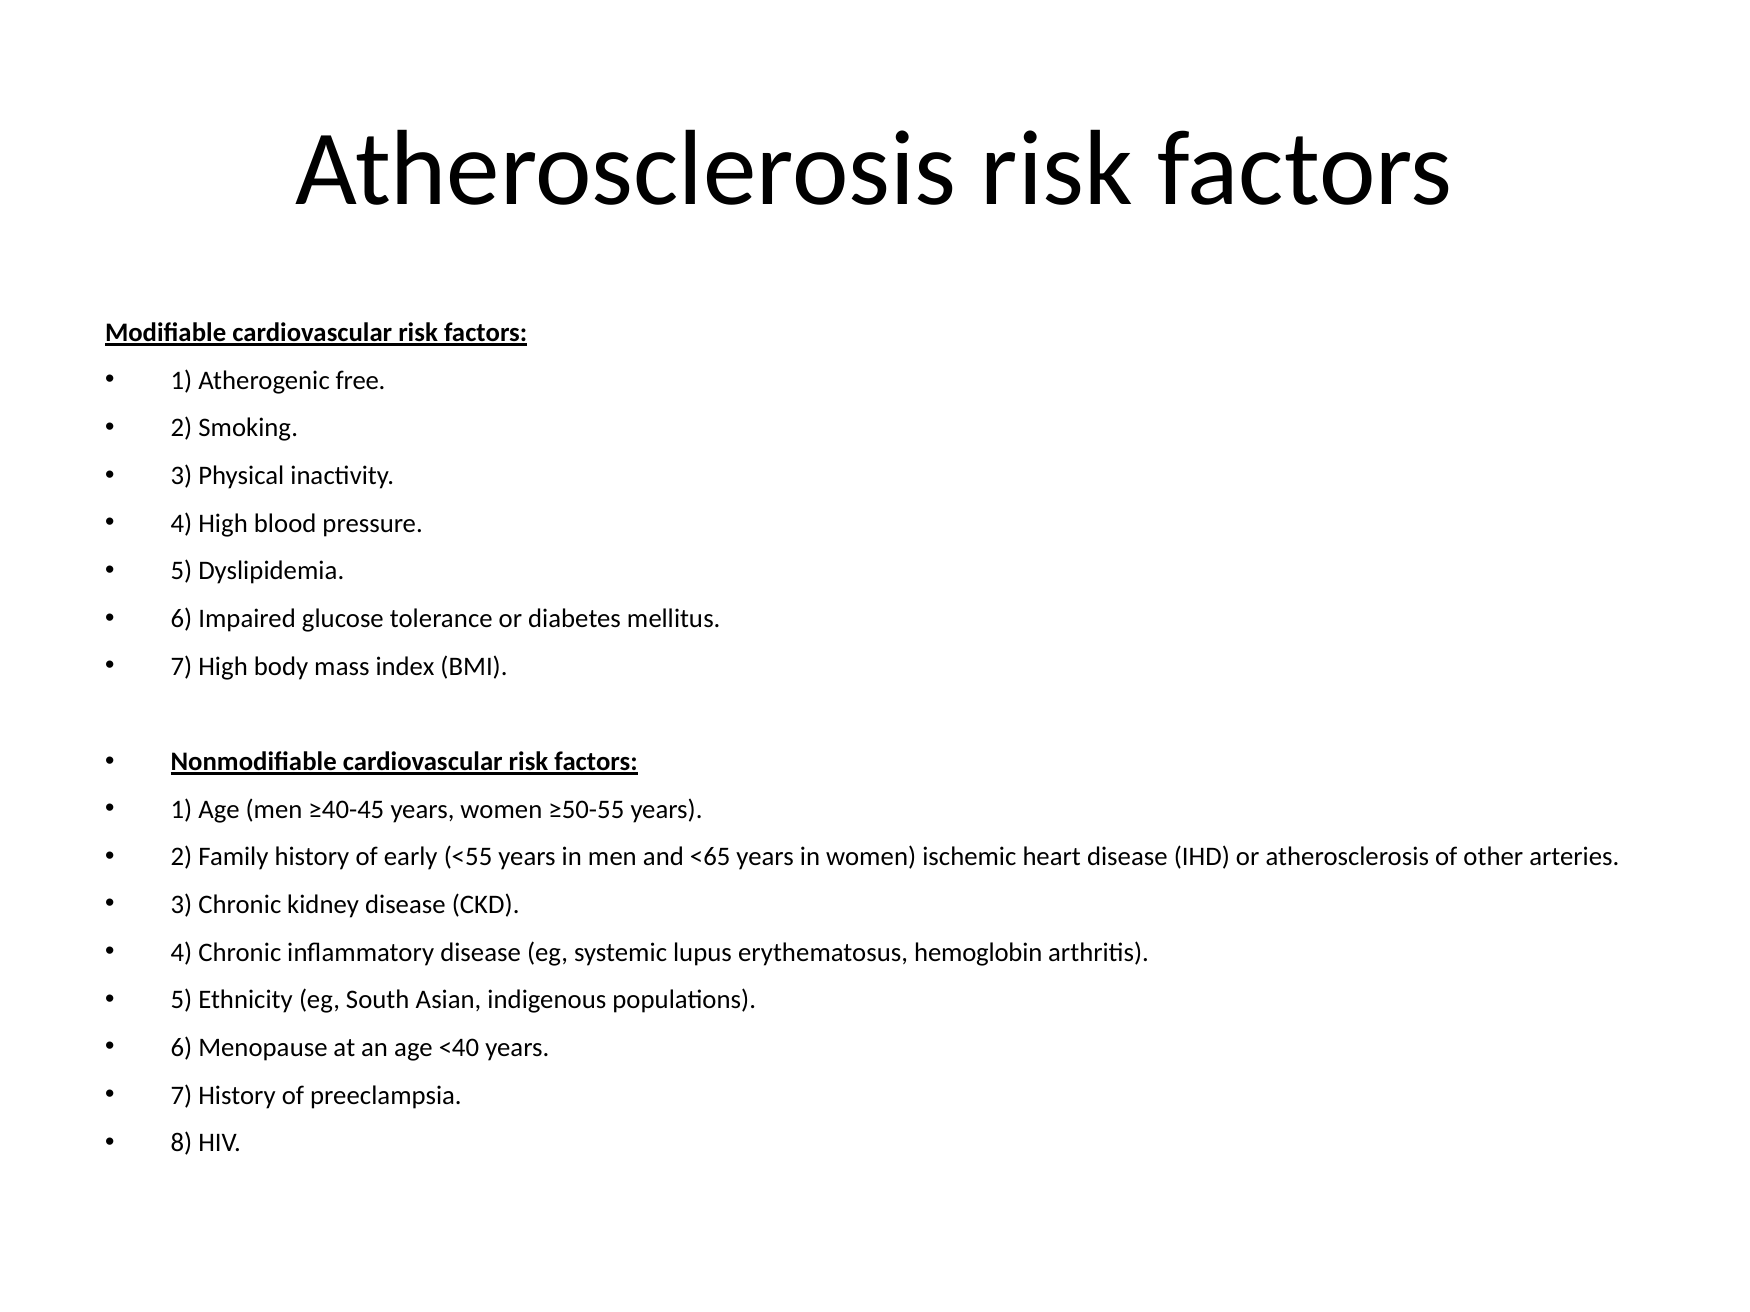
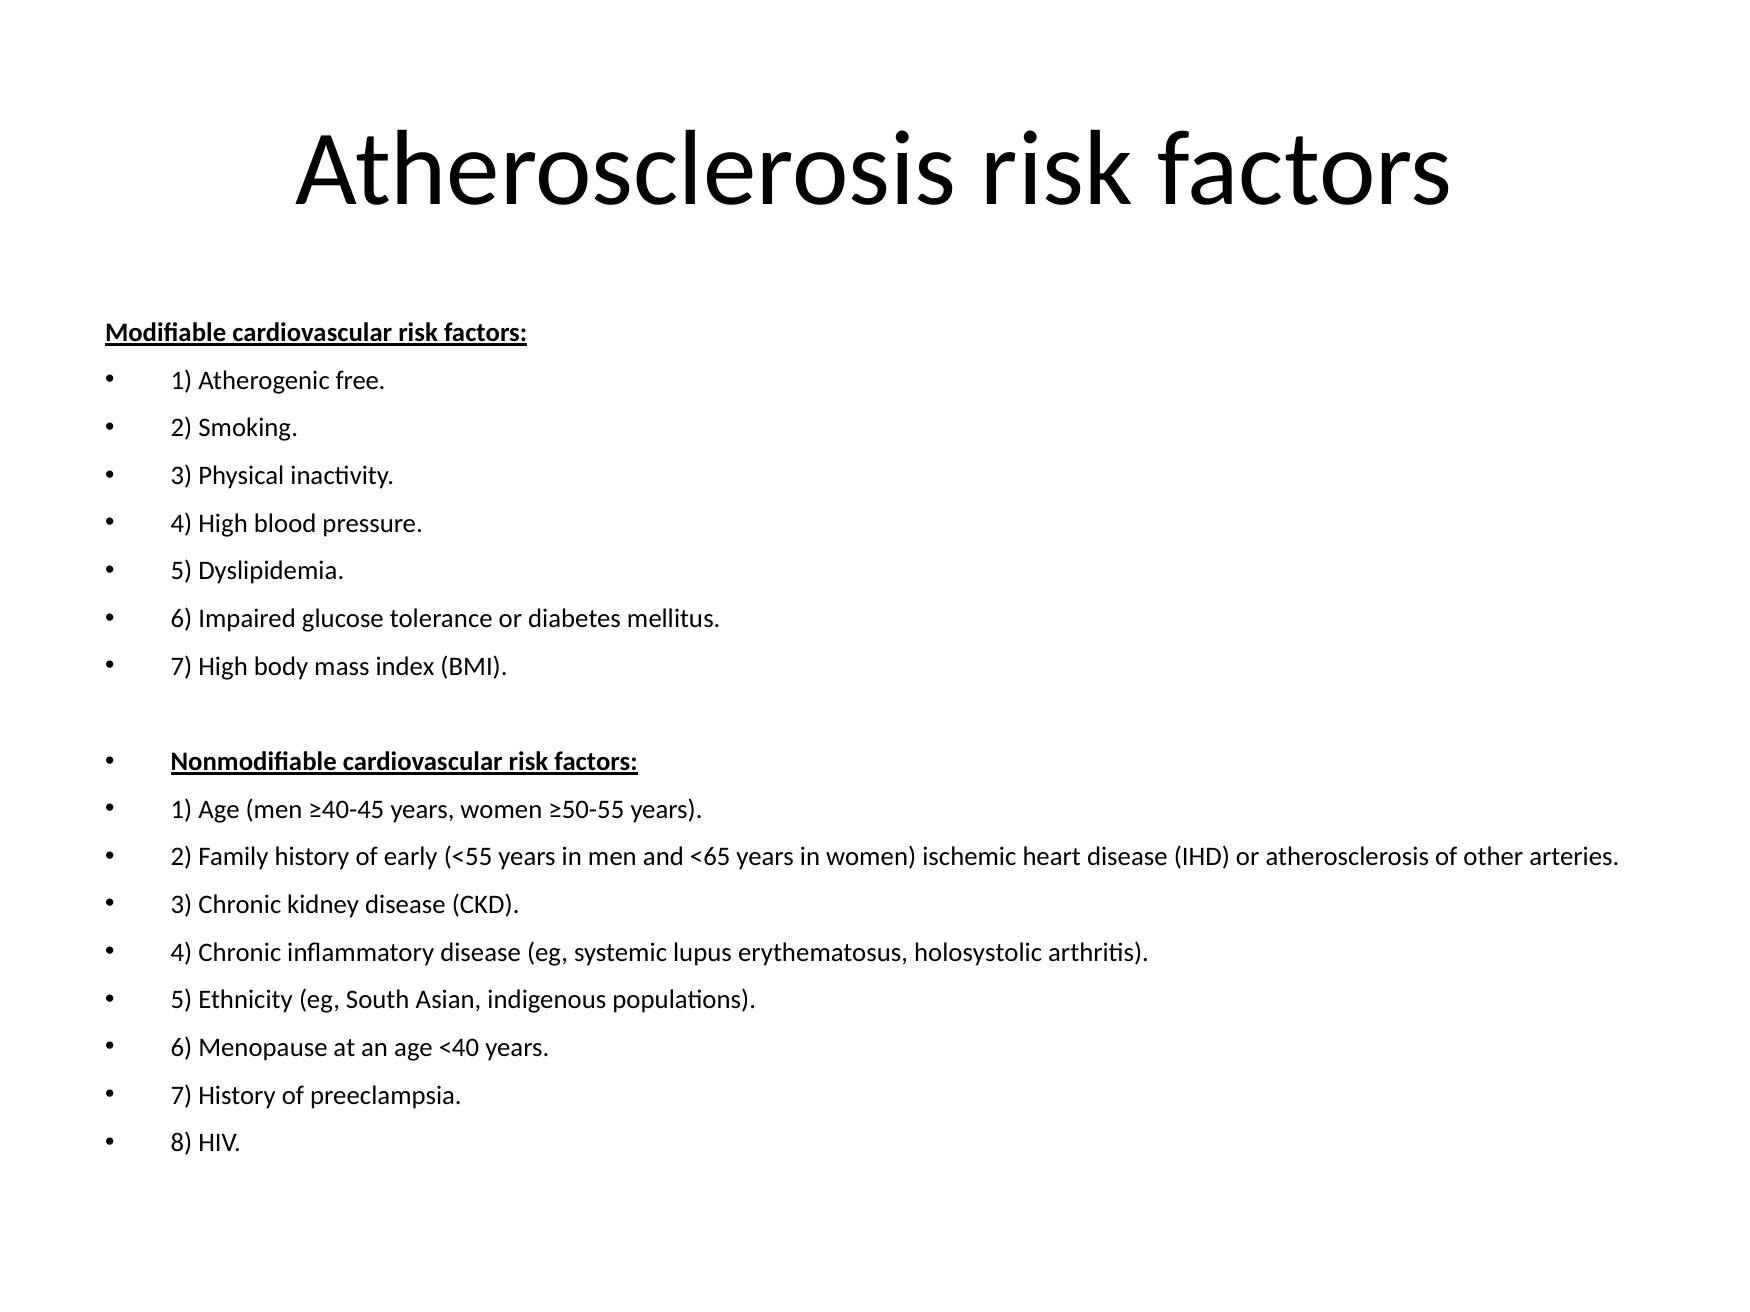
hemoglobin: hemoglobin -> holosystolic
